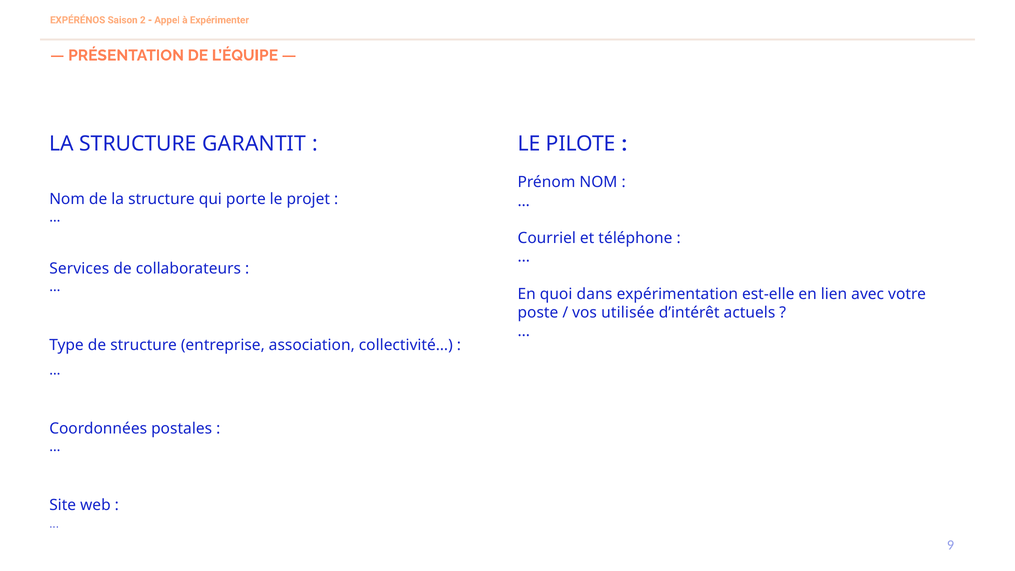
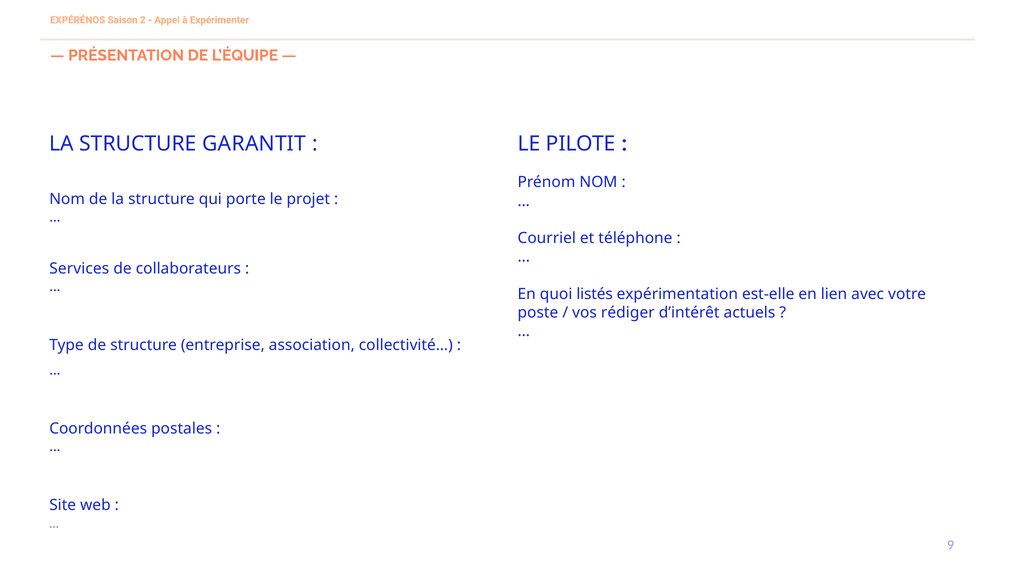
dans: dans -> listés
utilisée: utilisée -> rédiger
